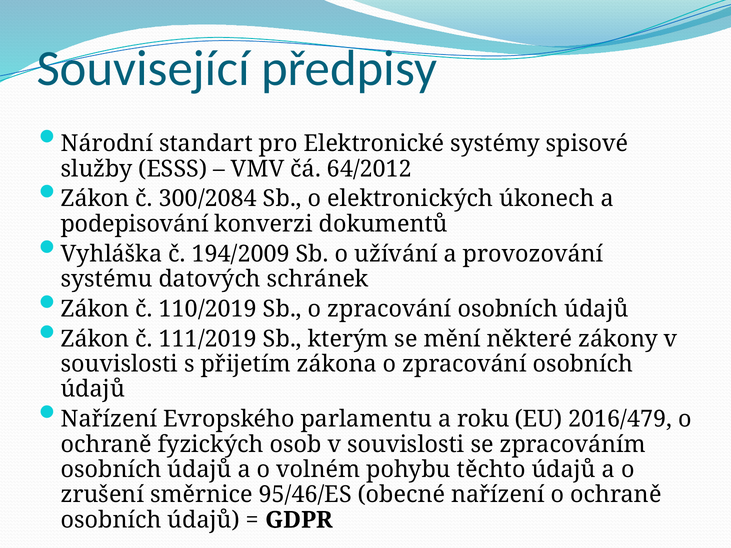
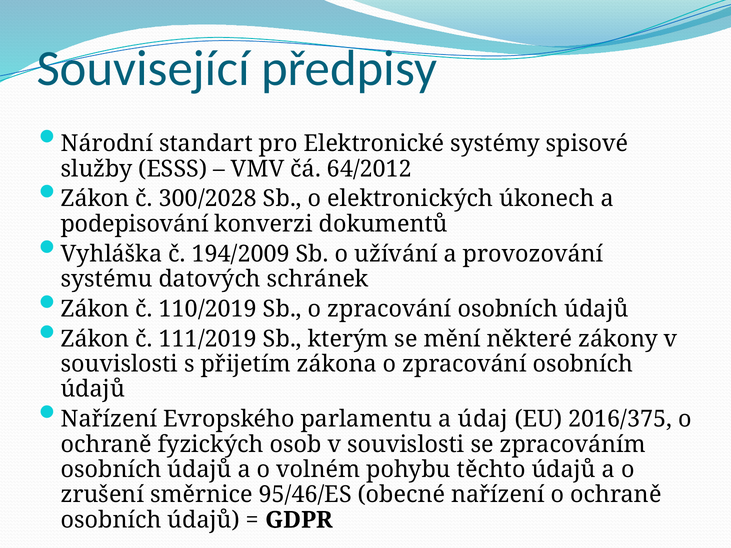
300/2084: 300/2084 -> 300/2028
roku: roku -> údaj
2016/479: 2016/479 -> 2016/375
